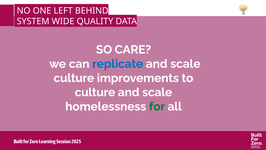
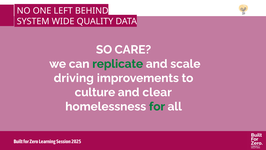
replicate colour: blue -> green
culture at (74, 78): culture -> driving
scale at (157, 92): scale -> clear
